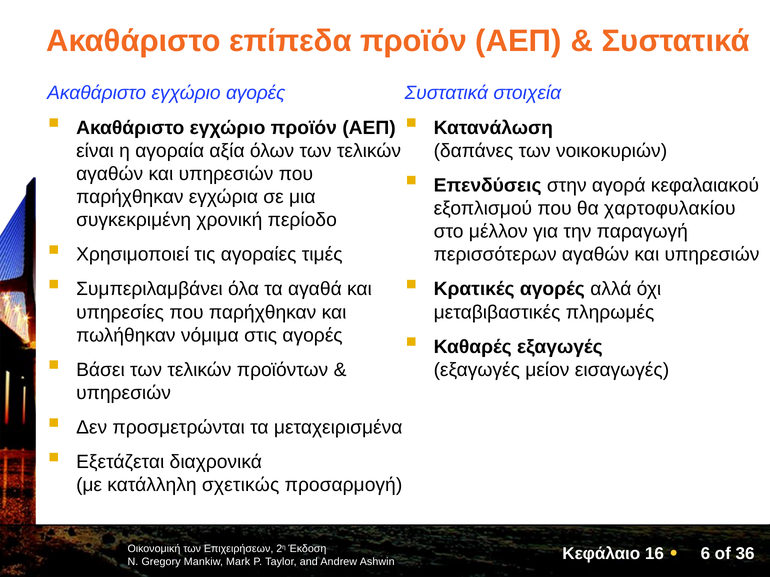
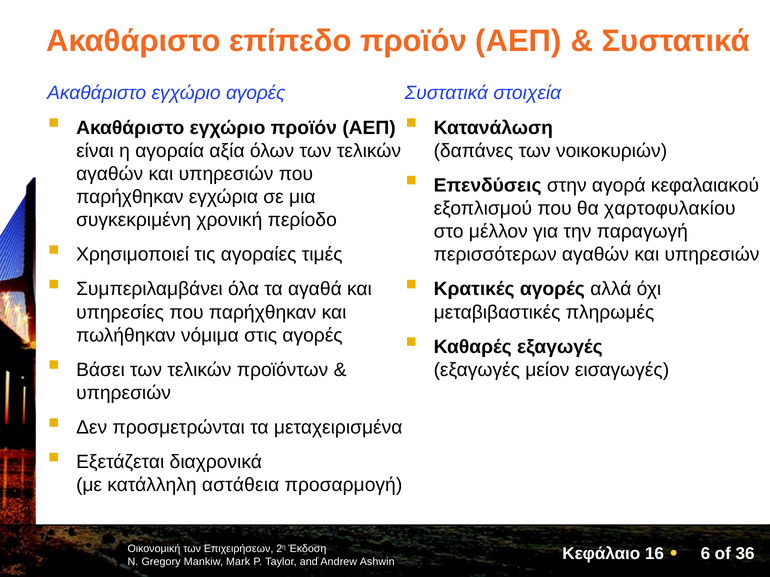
επίπεδα: επίπεδα -> επίπεδο
σχετικώς: σχετικώς -> αστάθεια
